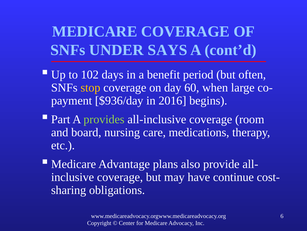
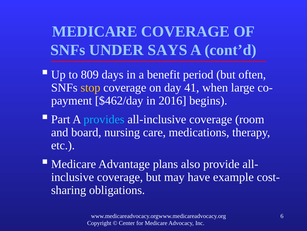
102: 102 -> 809
60: 60 -> 41
$936/day: $936/day -> $462/day
provides colour: light green -> light blue
continue: continue -> example
